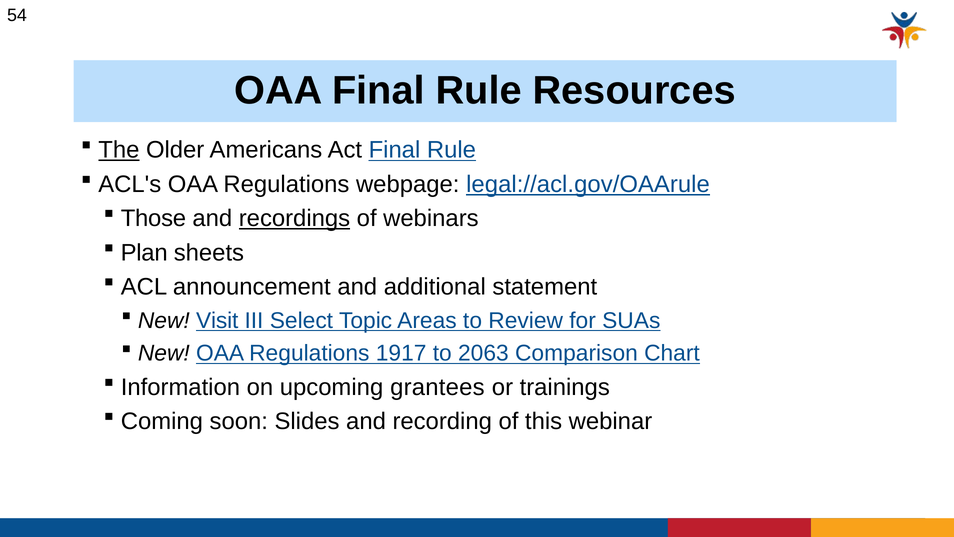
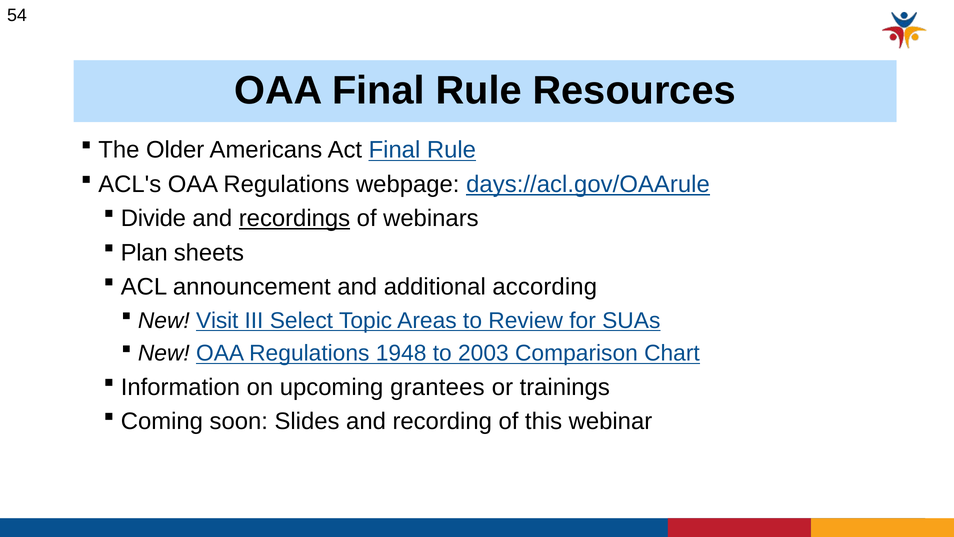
The underline: present -> none
legal://acl.gov/OAArule: legal://acl.gov/OAArule -> days://acl.gov/OAArule
Those: Those -> Divide
statement: statement -> according
1917: 1917 -> 1948
2063: 2063 -> 2003
